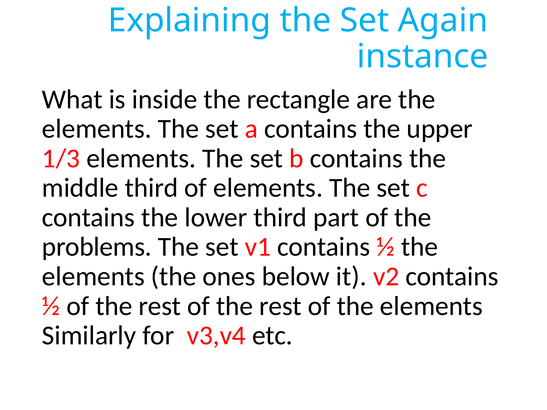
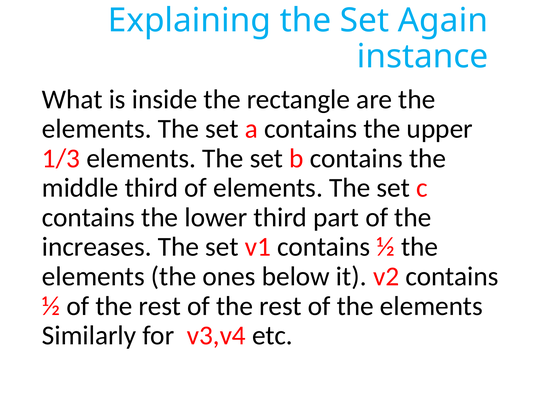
problems: problems -> increases
